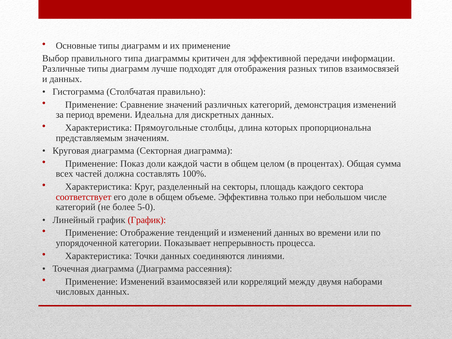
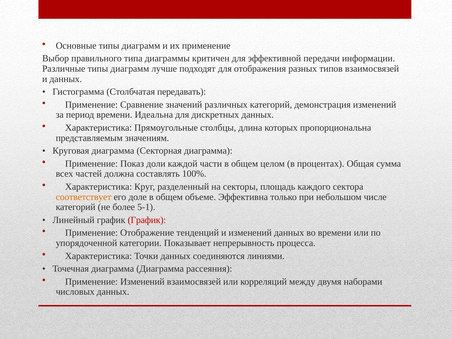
правильно: правильно -> передавать
соответствует colour: red -> orange
5-0: 5-0 -> 5-1
